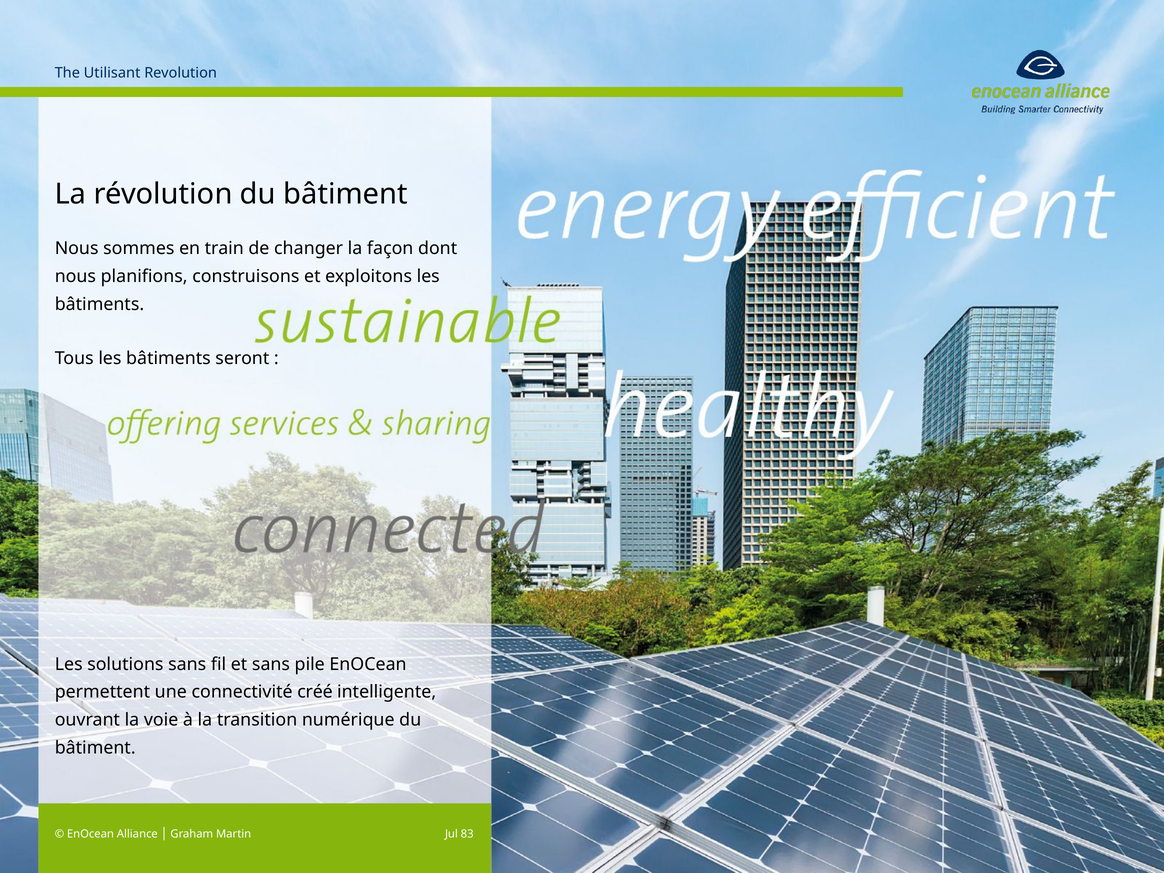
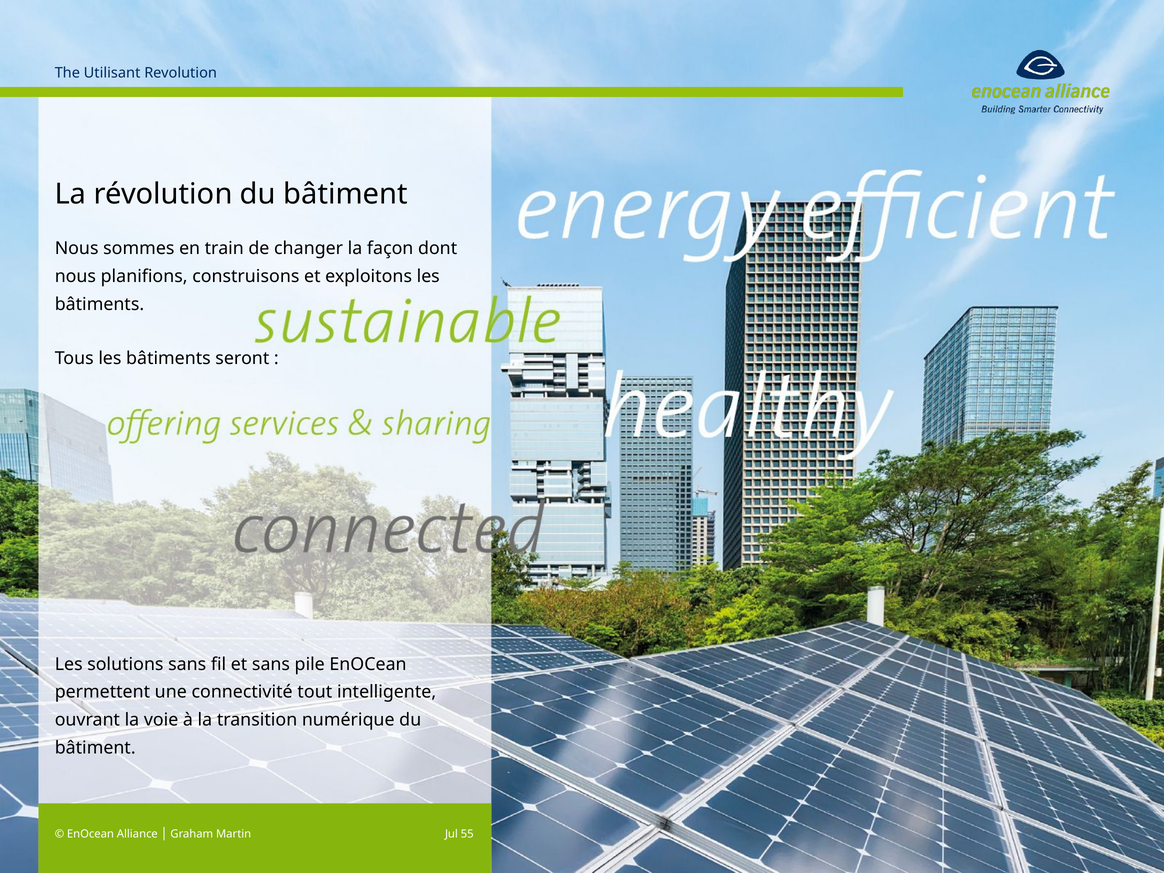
créé: créé -> tout
83: 83 -> 55
